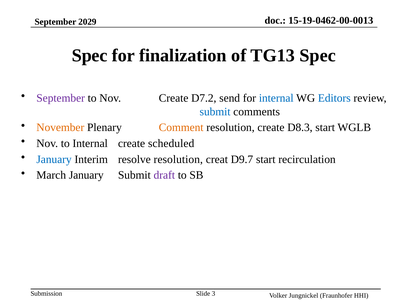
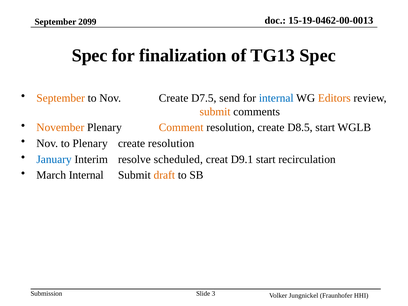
2029: 2029 -> 2099
September at (61, 98) colour: purple -> orange
D7.2: D7.2 -> D7.5
Editors colour: blue -> orange
submit at (215, 112) colour: blue -> orange
D8.3: D8.3 -> D8.5
to Internal: Internal -> Plenary
create scheduled: scheduled -> resolution
resolve resolution: resolution -> scheduled
D9.7: D9.7 -> D9.1
March January: January -> Internal
draft colour: purple -> orange
